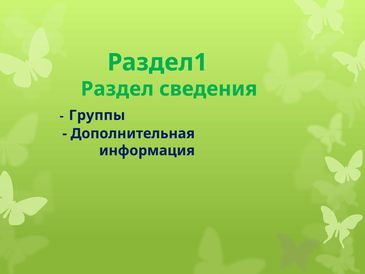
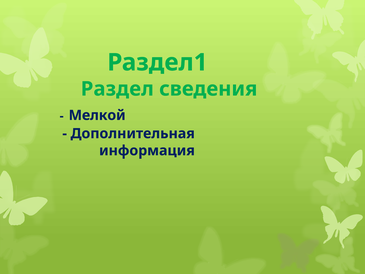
Группы: Группы -> Мелкой
